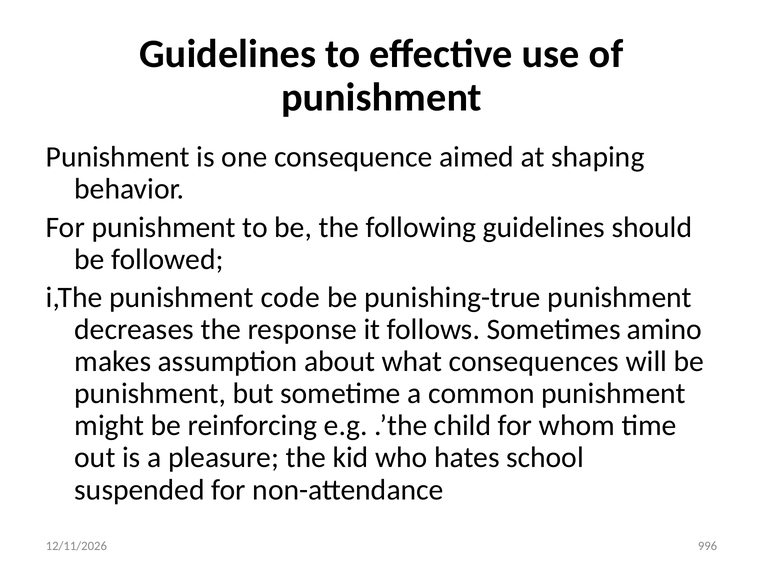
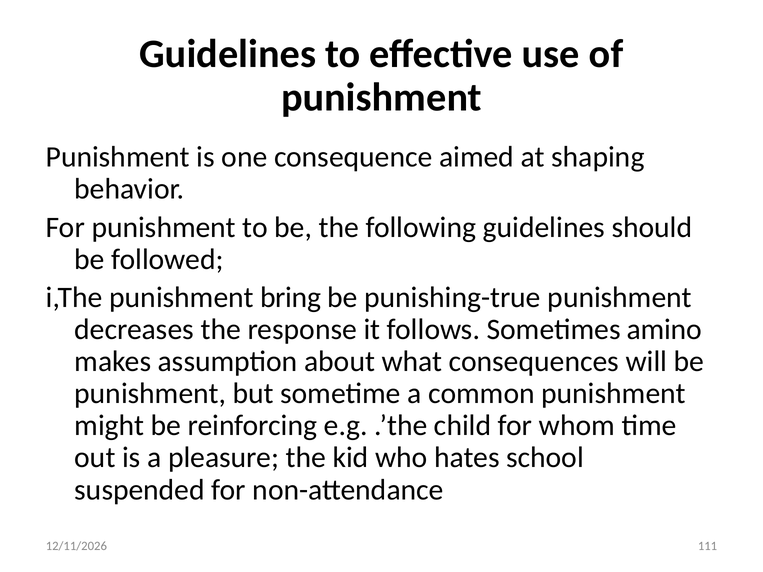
code: code -> bring
996: 996 -> 111
